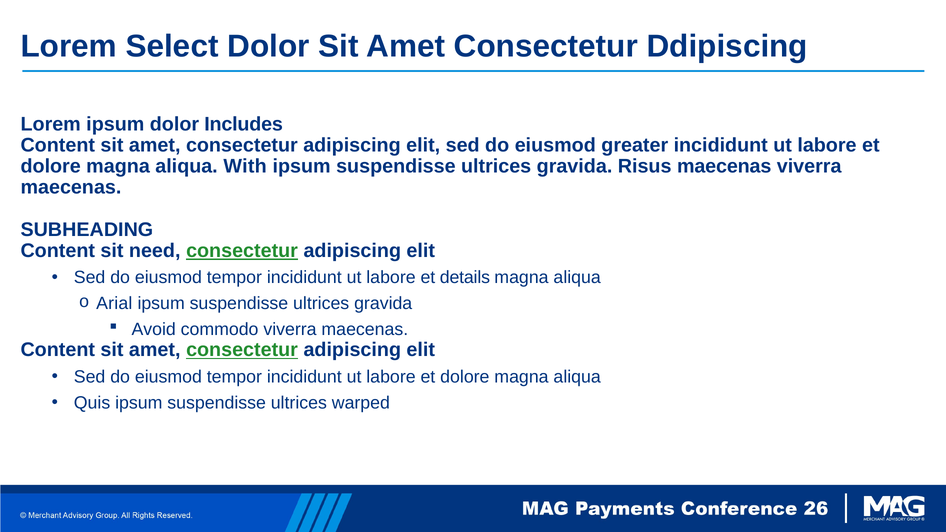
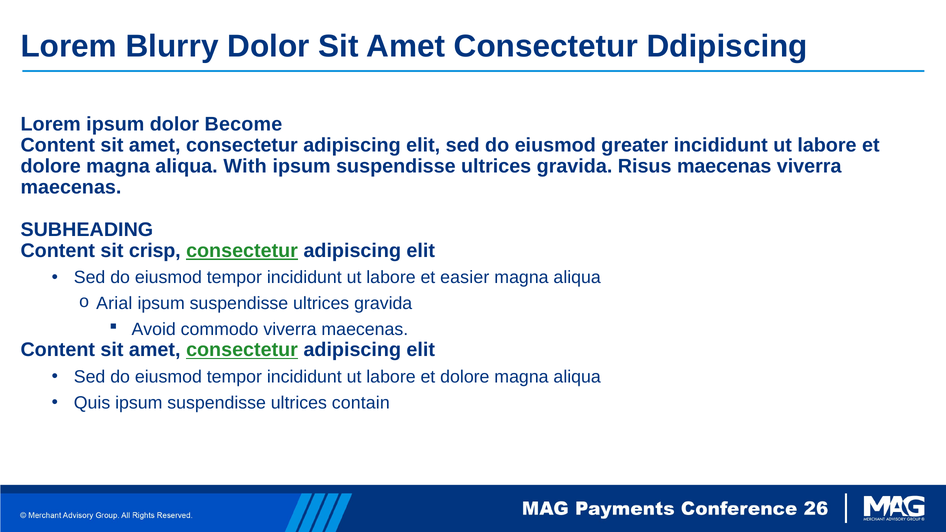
Select: Select -> Blurry
Includes: Includes -> Become
need: need -> crisp
details: details -> easier
warped: warped -> contain
